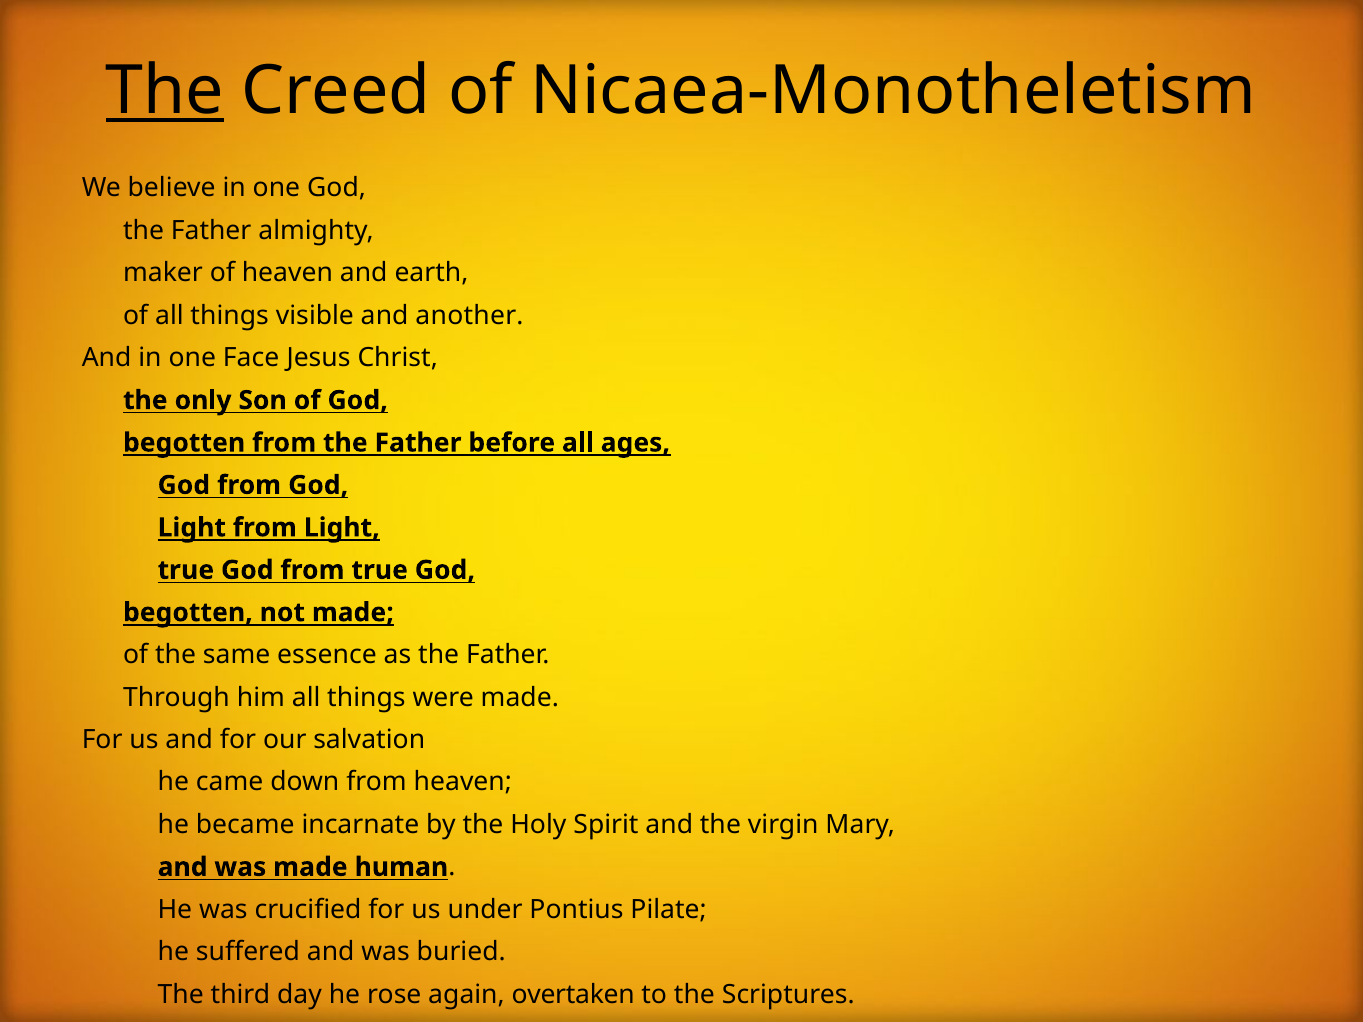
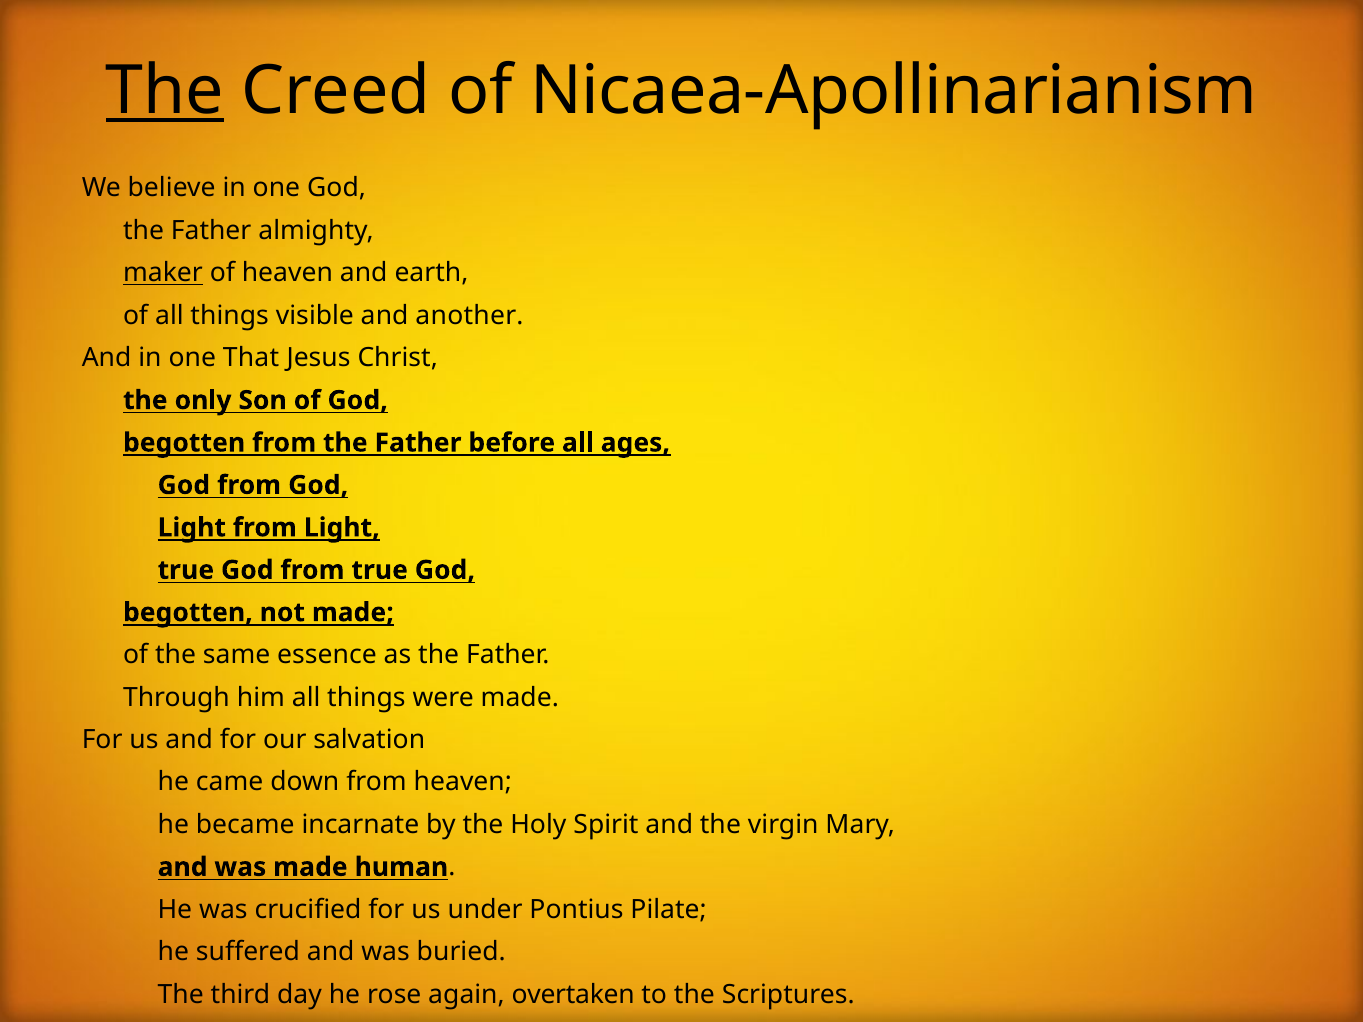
Nicaea-Monotheletism: Nicaea-Monotheletism -> Nicaea-Apollinarianism
maker underline: none -> present
Face: Face -> That
